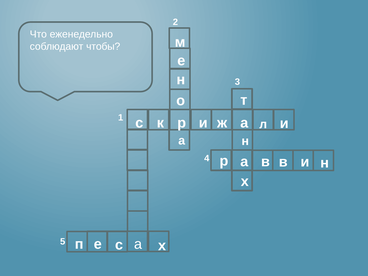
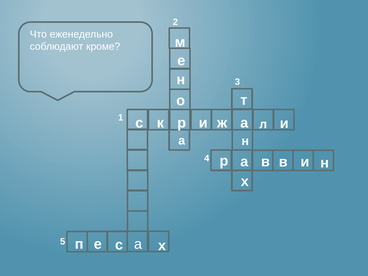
чтобы: чтобы -> кроме
